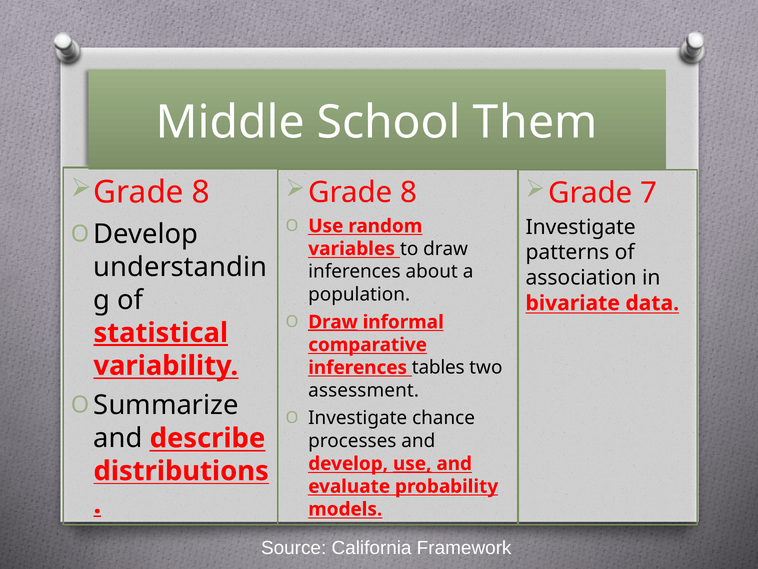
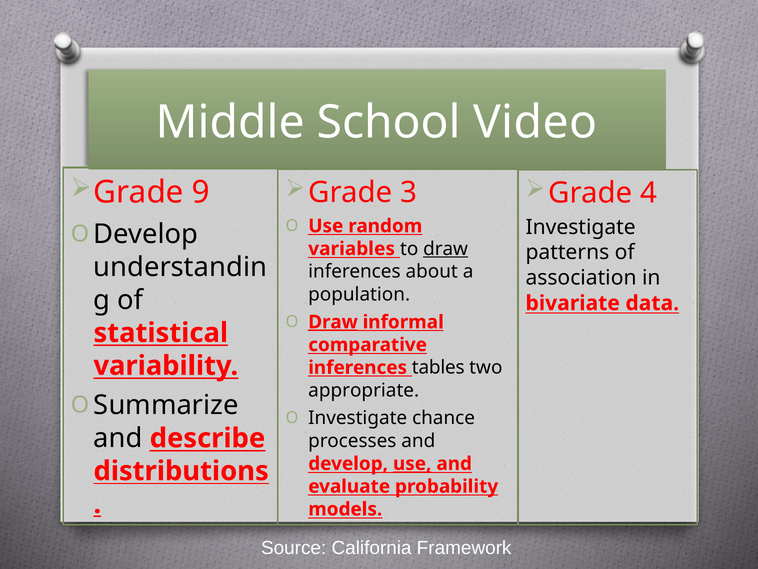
Them: Them -> Video
8 at (201, 192): 8 -> 9
8 at (409, 192): 8 -> 3
7: 7 -> 4
draw at (446, 249) underline: none -> present
statistical underline: present -> none
assessment: assessment -> appropriate
